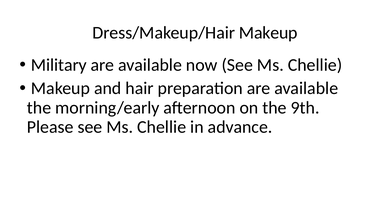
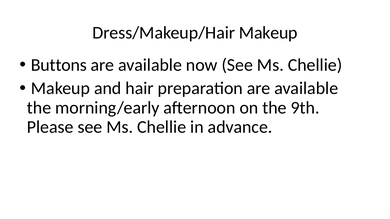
Military: Military -> Buttons
